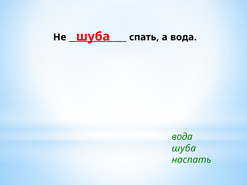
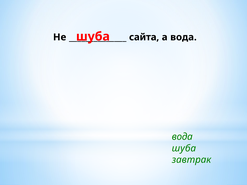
спать: спать -> сайта
наспать: наспать -> завтрак
